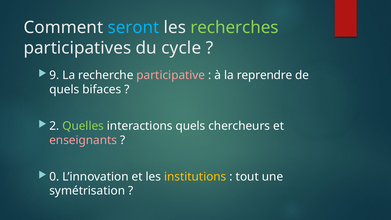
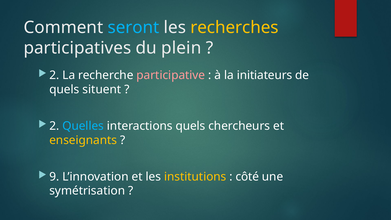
recherches colour: light green -> yellow
cycle: cycle -> plein
9 at (54, 75): 9 -> 2
reprendre: reprendre -> initiateurs
bifaces: bifaces -> situent
Quelles colour: light green -> light blue
enseignants colour: pink -> yellow
0: 0 -> 9
tout: tout -> côté
